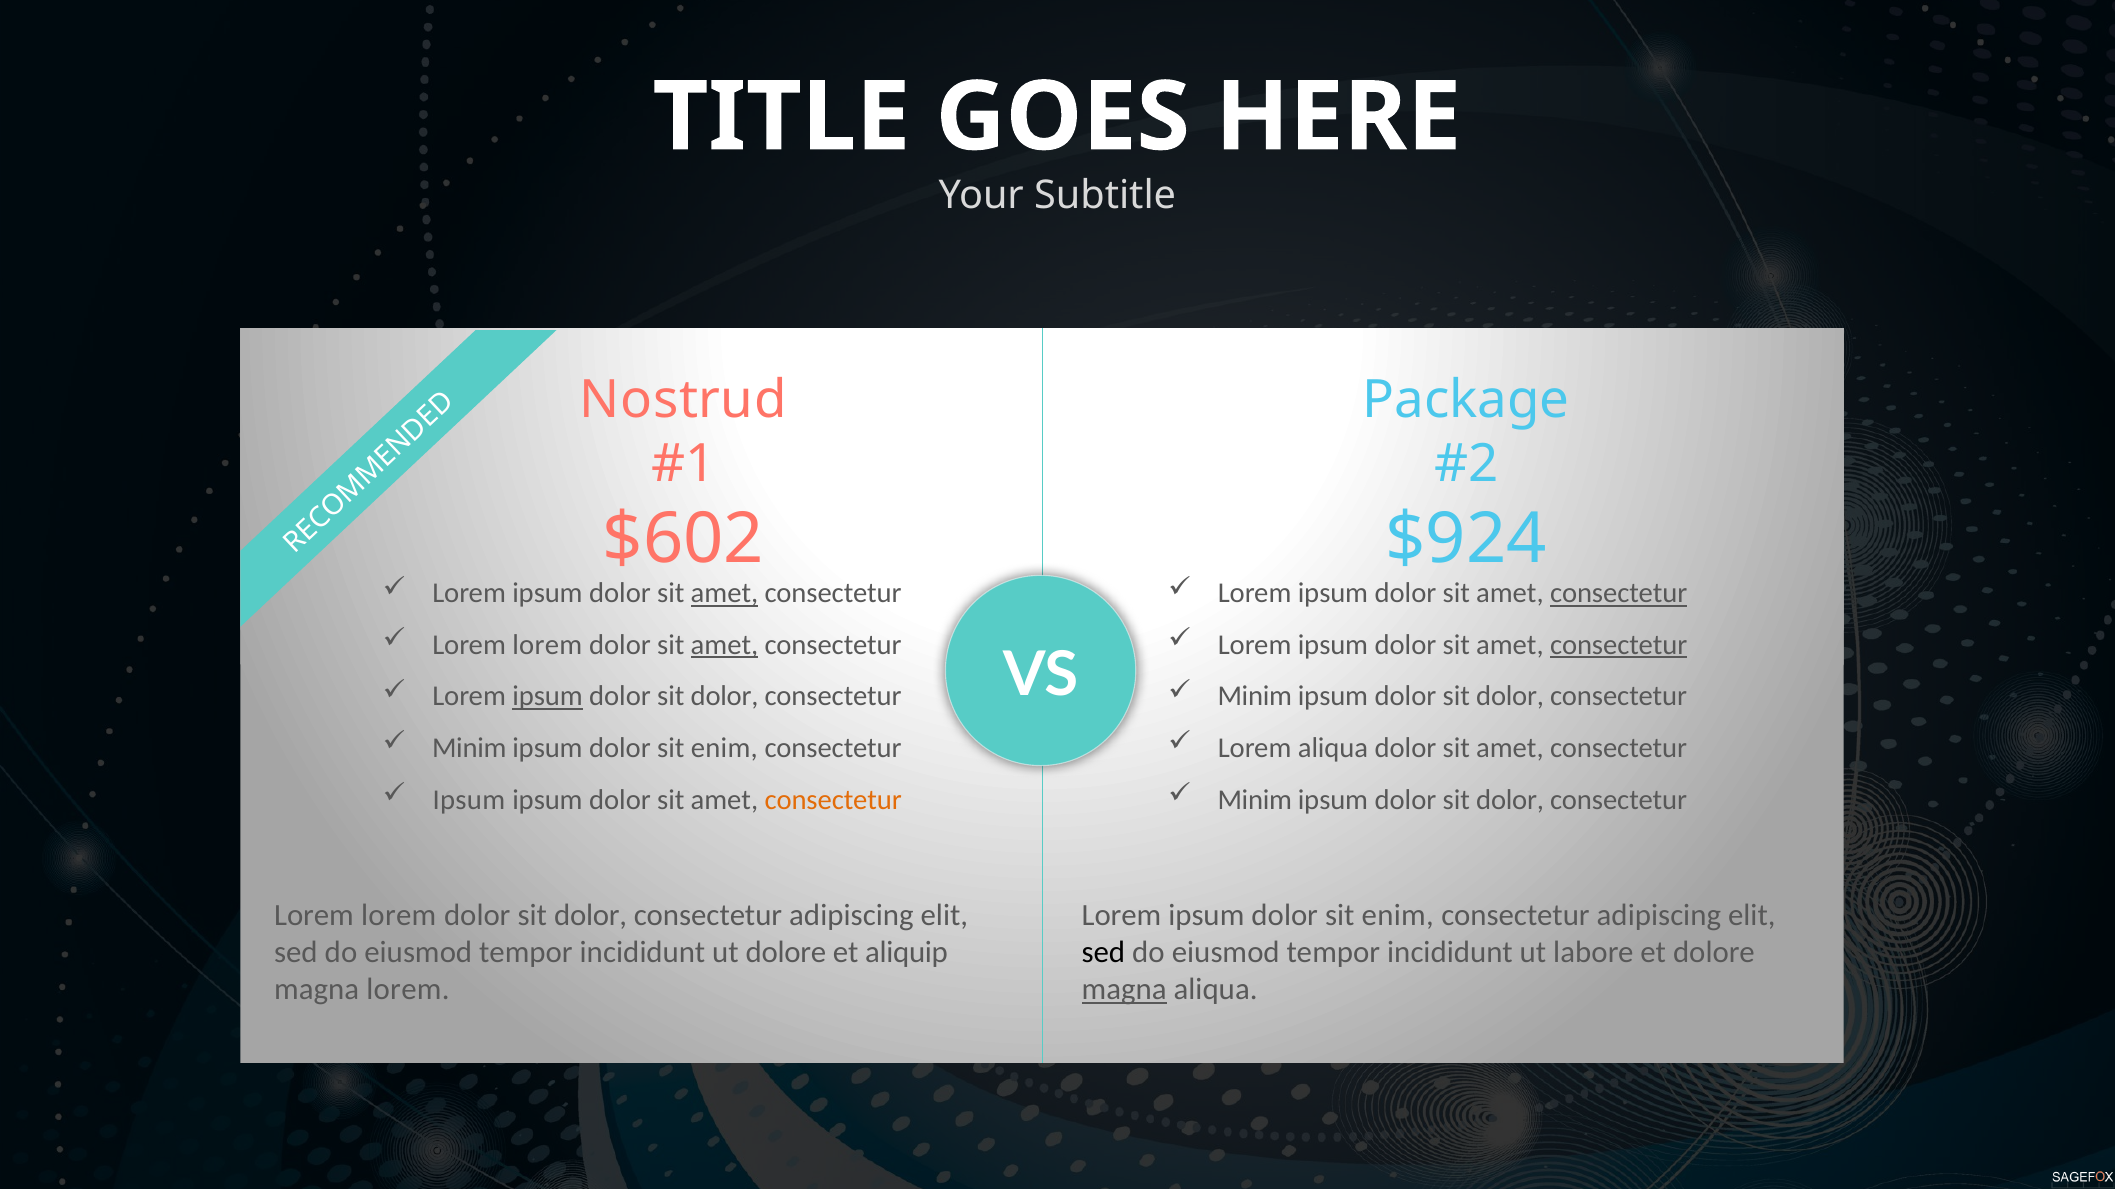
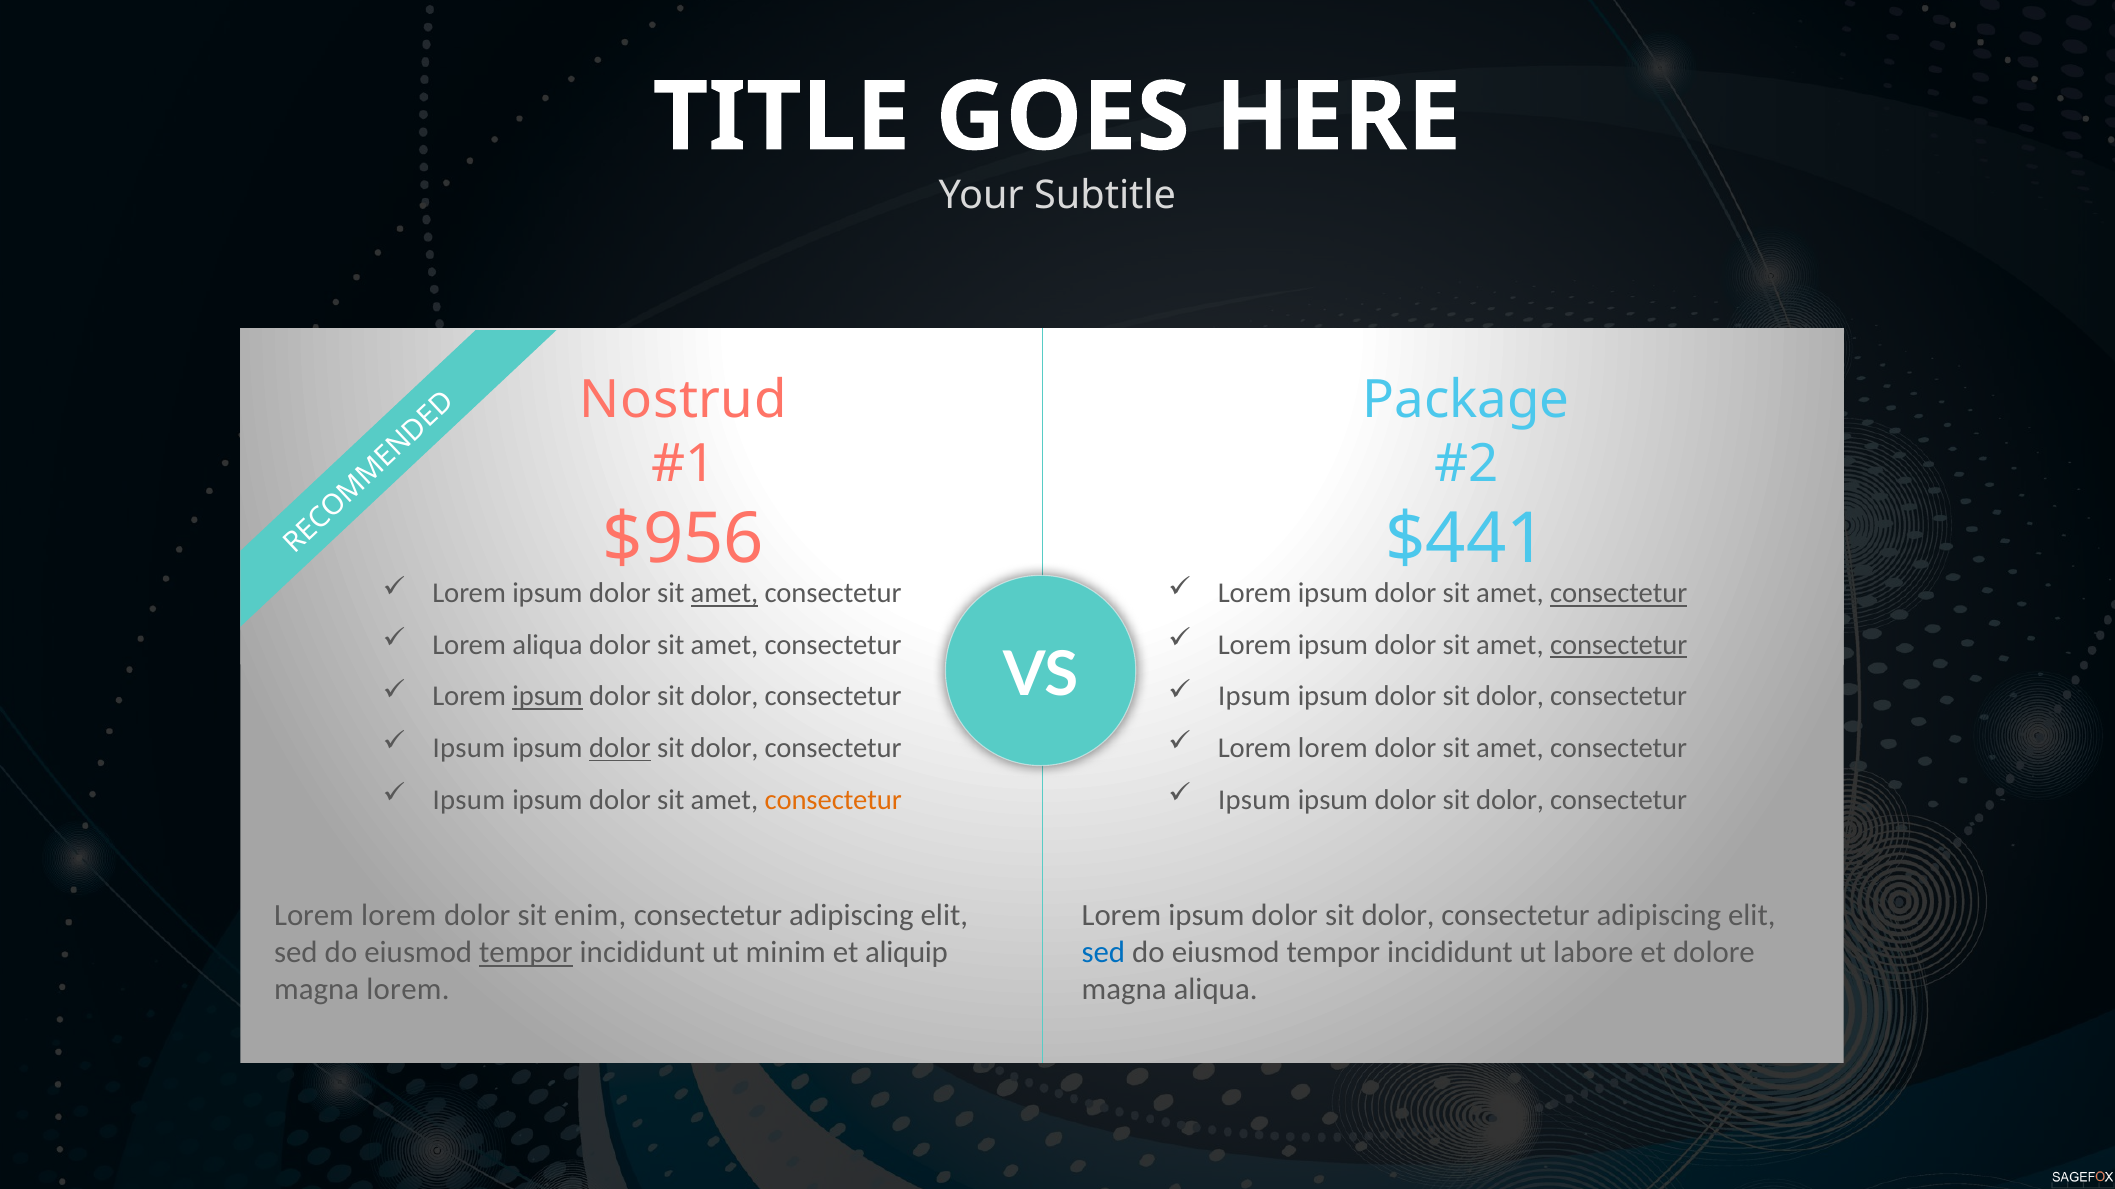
$602: $602 -> $956
$924: $924 -> $441
lorem at (547, 645): lorem -> aliqua
amet at (724, 645) underline: present -> none
Minim at (1255, 697): Minim -> Ipsum
Minim at (469, 748): Minim -> Ipsum
dolor at (620, 748) underline: none -> present
enim at (724, 748): enim -> dolor
aliqua at (1333, 748): aliqua -> lorem
Minim at (1255, 800): Minim -> Ipsum
dolor at (591, 916): dolor -> enim
enim at (1398, 916): enim -> dolor
tempor at (526, 953) underline: none -> present
ut dolore: dolore -> minim
sed at (1103, 953) colour: black -> blue
magna at (1124, 990) underline: present -> none
